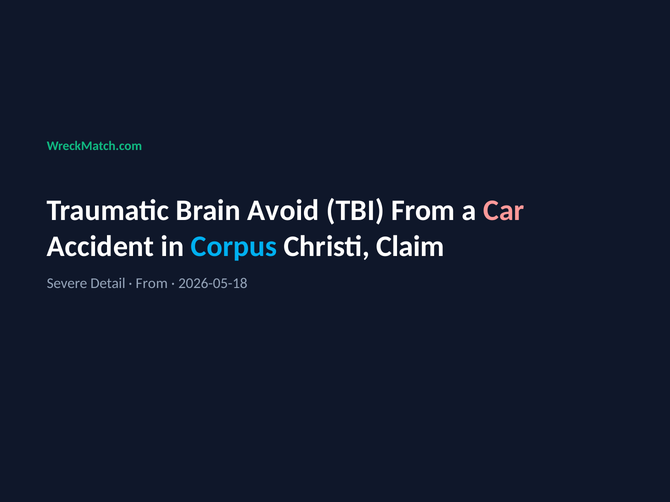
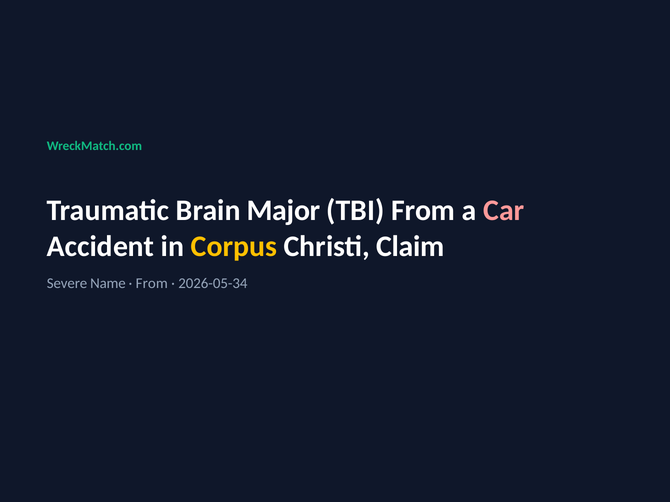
Avoid: Avoid -> Major
Corpus colour: light blue -> yellow
Detail: Detail -> Name
2026-05-18: 2026-05-18 -> 2026-05-34
